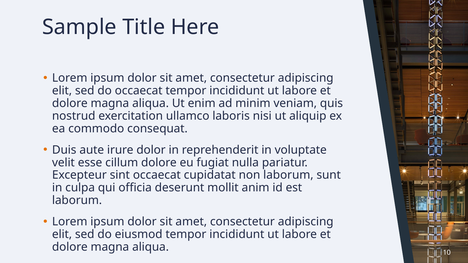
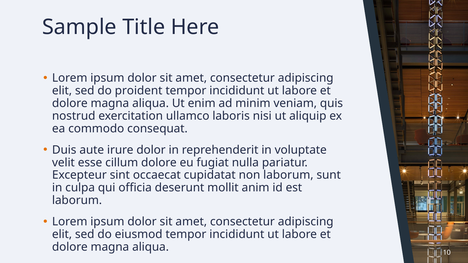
do occaecat: occaecat -> proident
